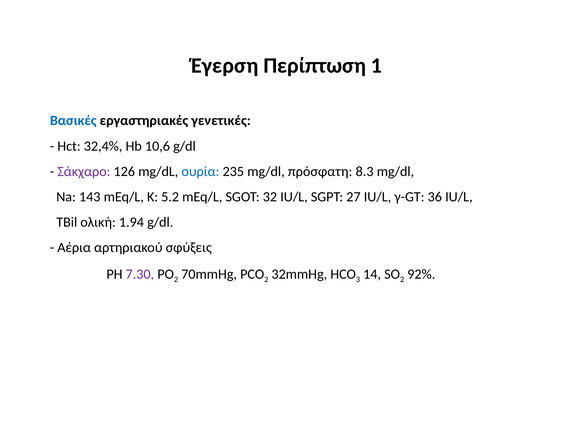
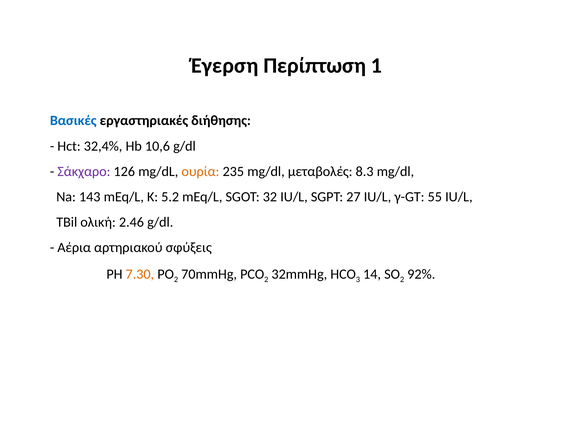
γενετικές: γενετικές -> διήθησης
ουρία colour: blue -> orange
πρόσφατη: πρόσφατη -> μεταβολές
36: 36 -> 55
1.94: 1.94 -> 2.46
7.30 colour: purple -> orange
